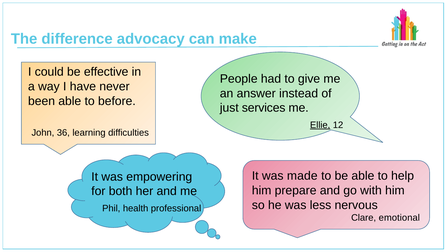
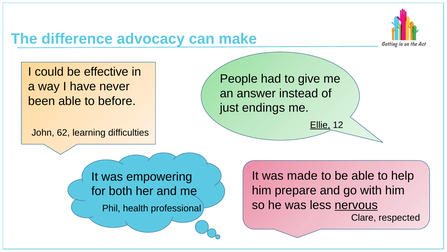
services: services -> endings
36: 36 -> 62
nervous underline: none -> present
emotional: emotional -> respected
